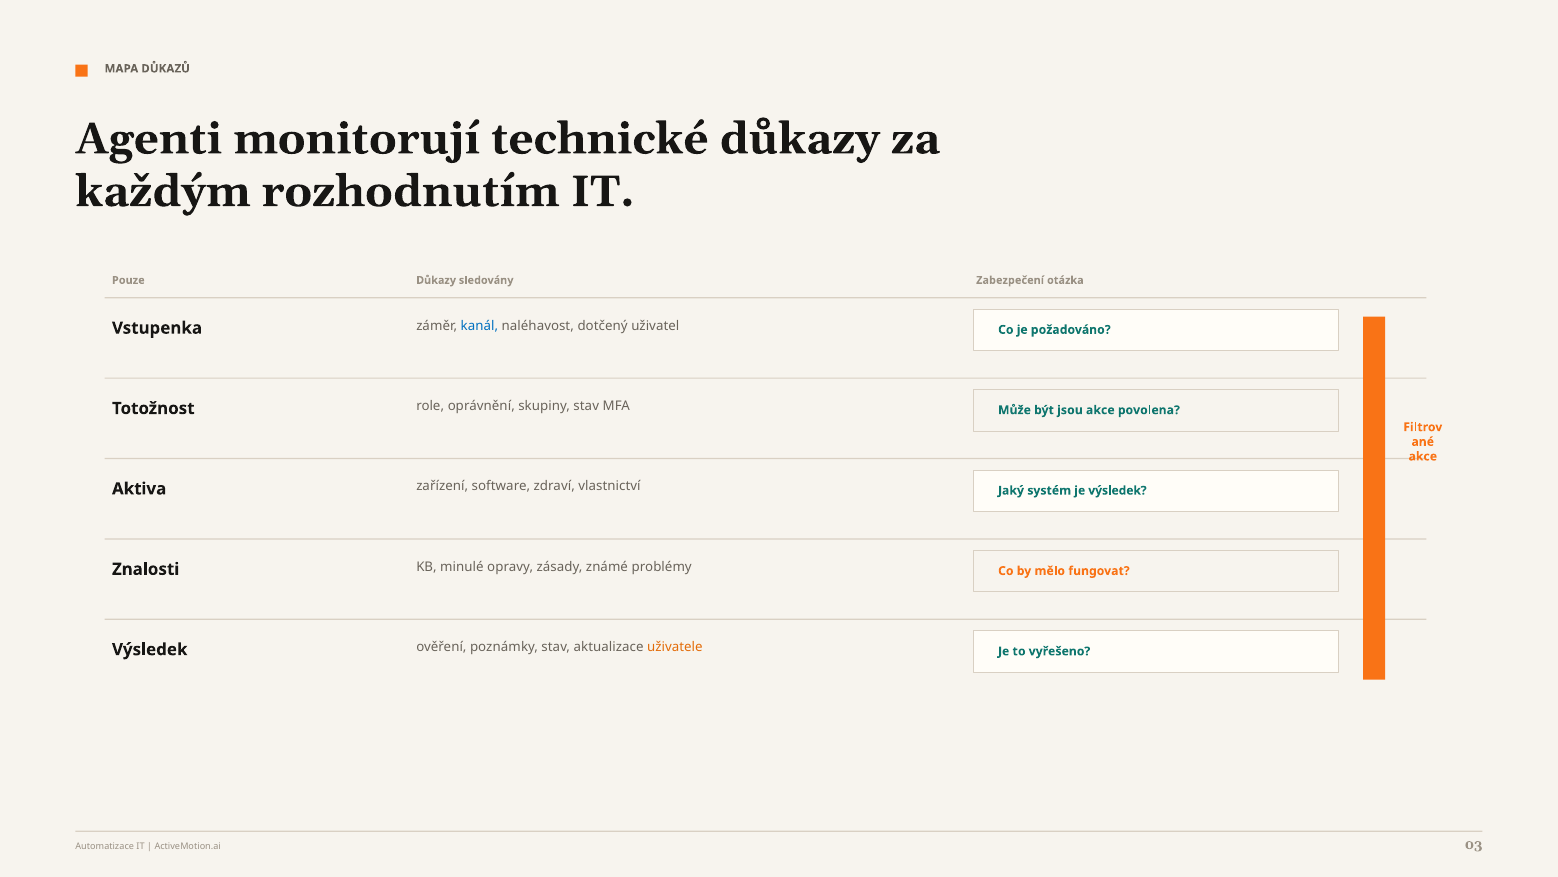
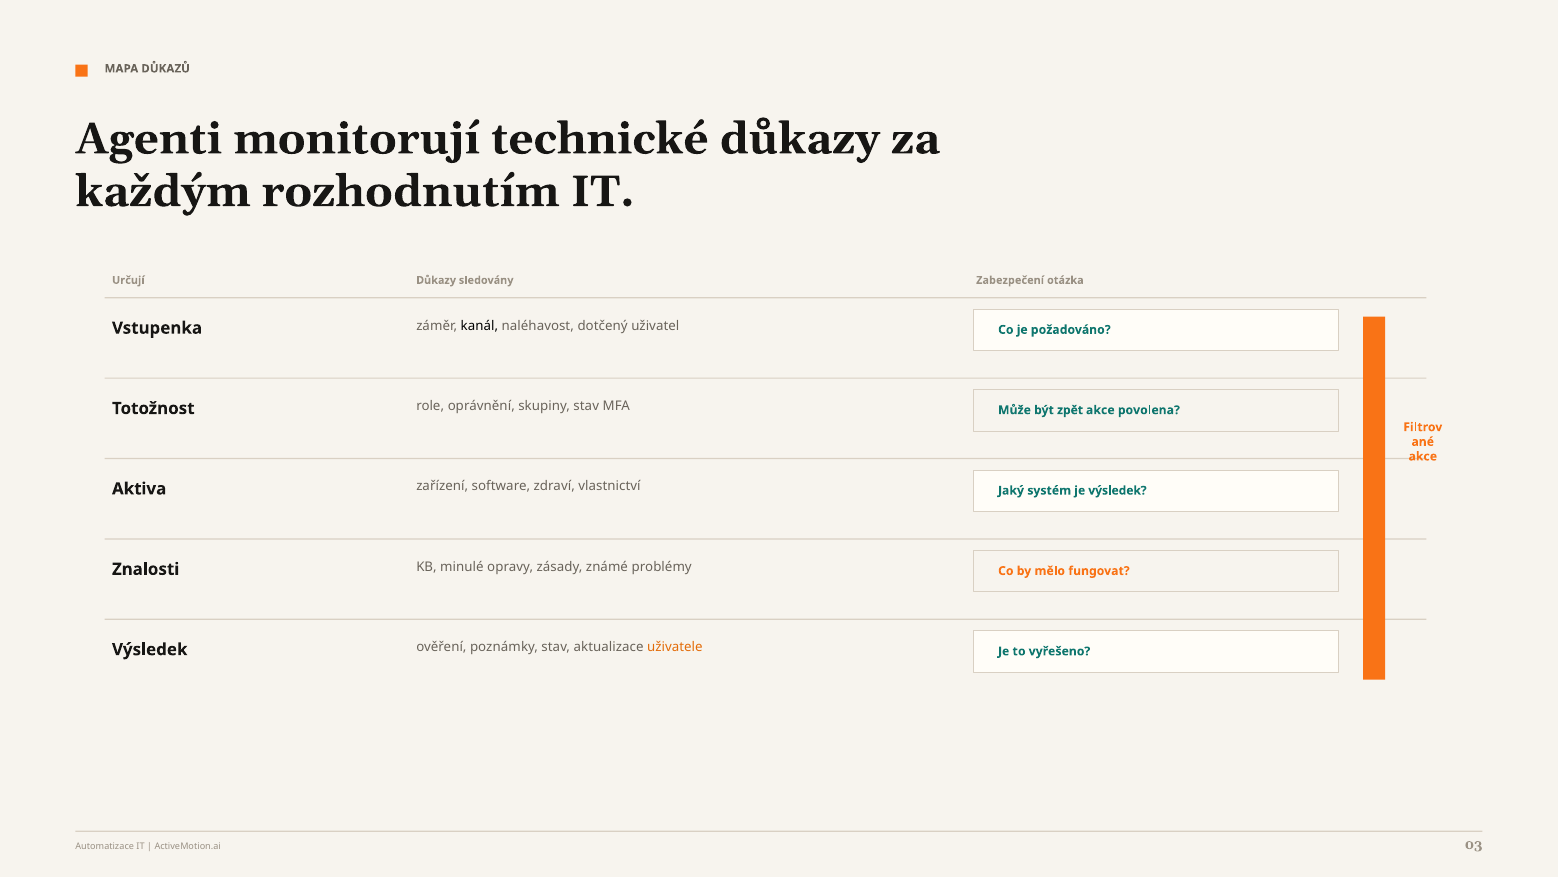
Pouze: Pouze -> Určují
kanál colour: blue -> black
jsou: jsou -> zpět
